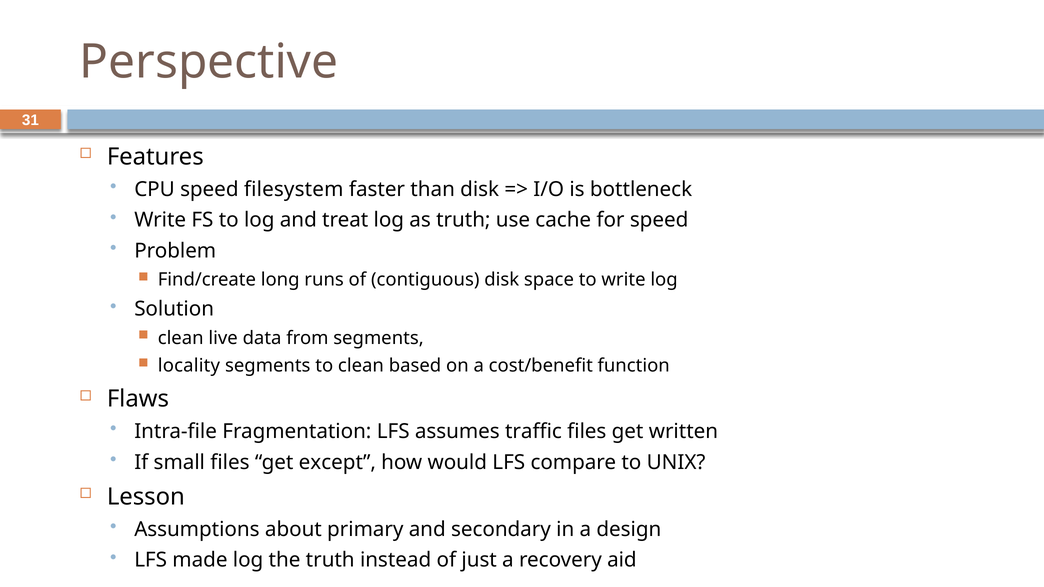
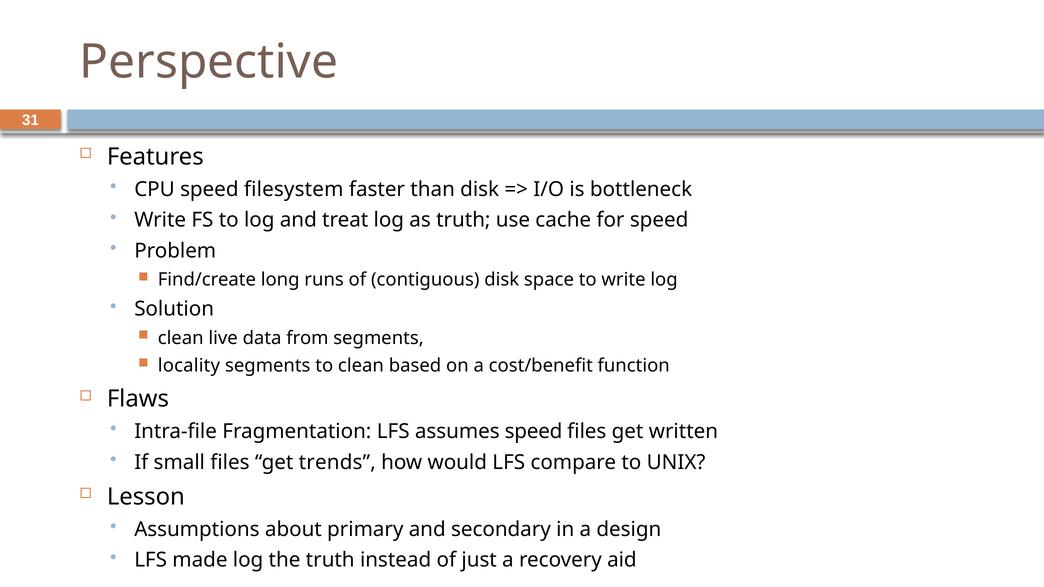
assumes traffic: traffic -> speed
except: except -> trends
